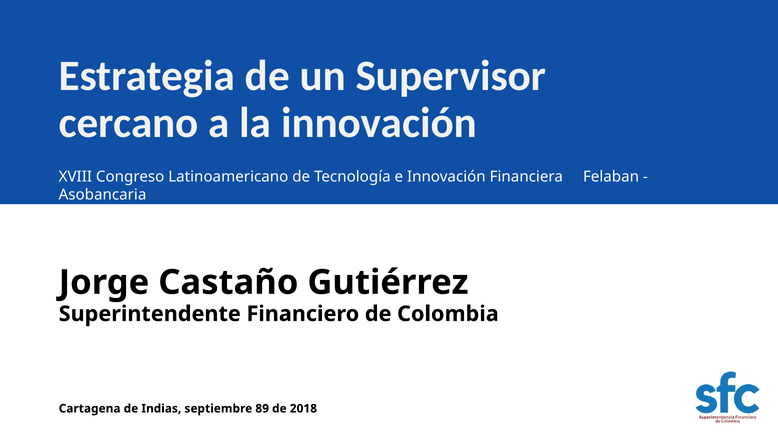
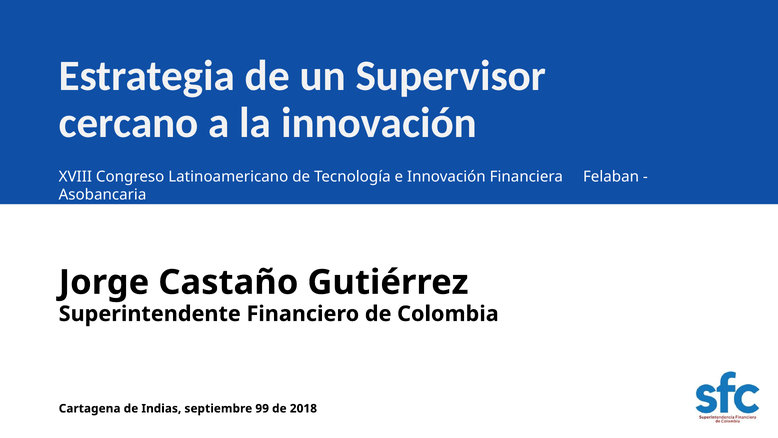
89: 89 -> 99
